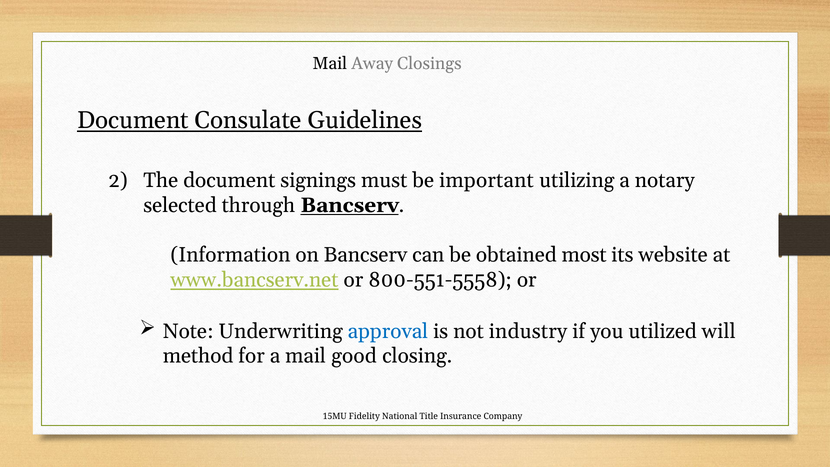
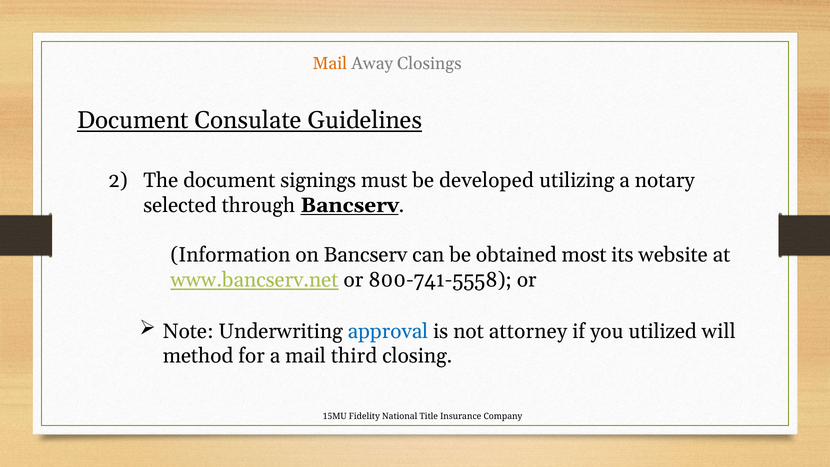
Mail at (330, 63) colour: black -> orange
important: important -> developed
800-551-5558: 800-551-5558 -> 800-741-5558
industry: industry -> attorney
good: good -> third
